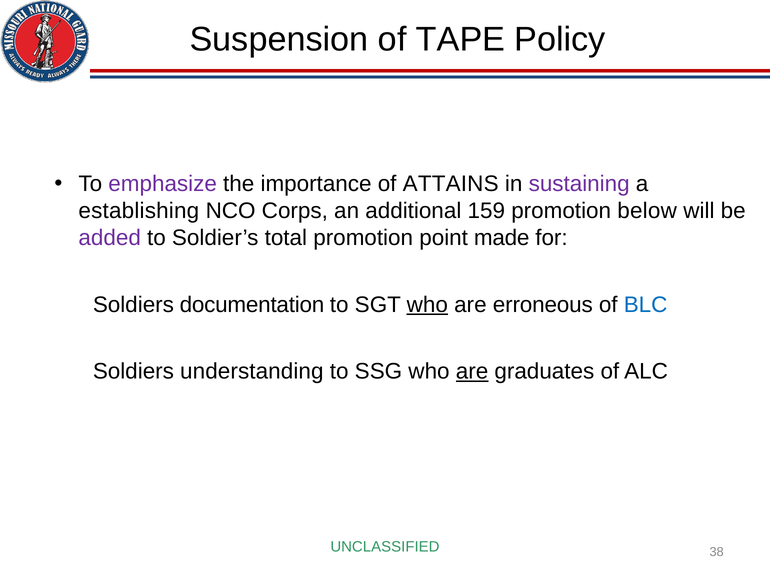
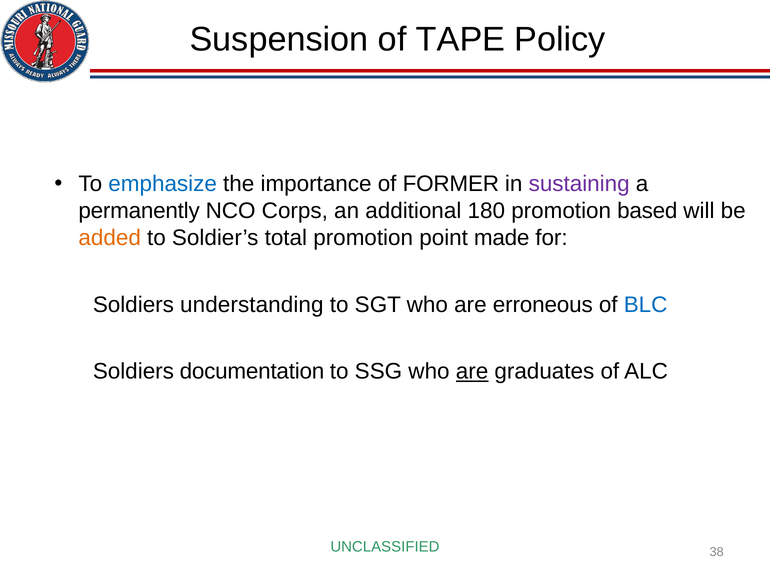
emphasize colour: purple -> blue
ATTAINS: ATTAINS -> FORMER
establishing: establishing -> permanently
159: 159 -> 180
below: below -> based
added colour: purple -> orange
documentation: documentation -> understanding
who at (427, 304) underline: present -> none
understanding: understanding -> documentation
